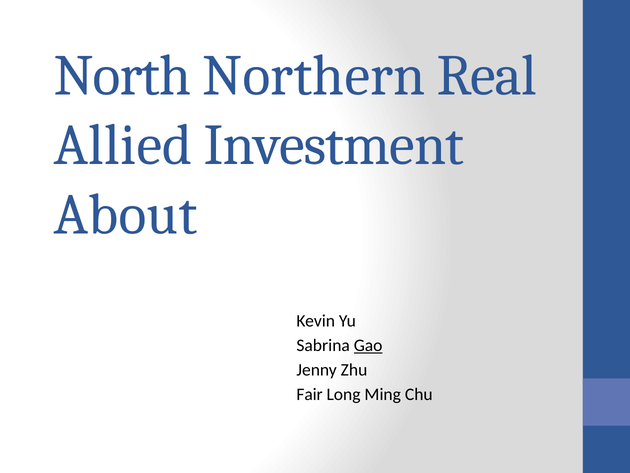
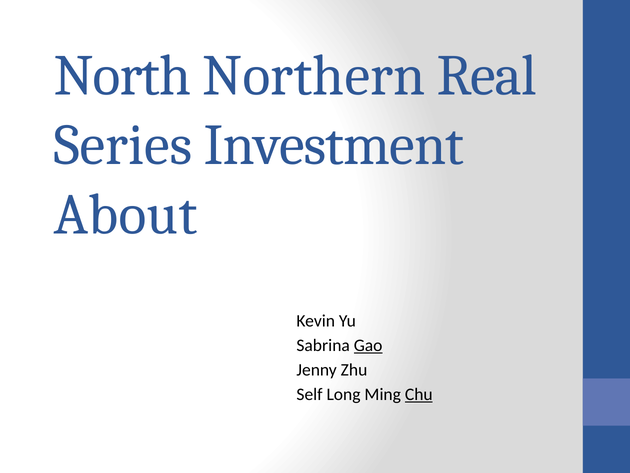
Allied: Allied -> Series
Fair: Fair -> Self
Chu underline: none -> present
